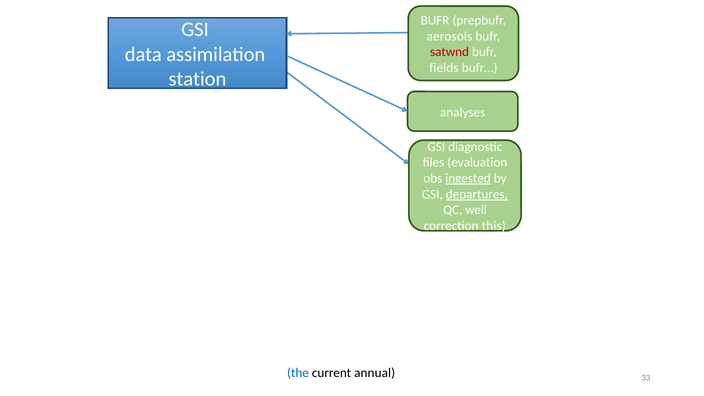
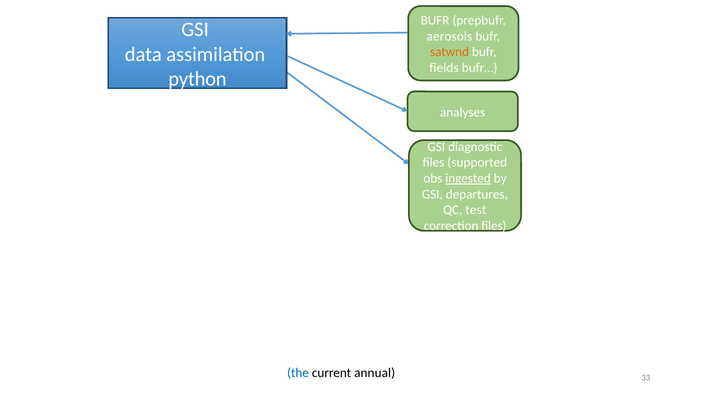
satwnd colour: red -> orange
station: station -> python
evaluation: evaluation -> supported
departures underline: present -> none
well: well -> test
correction this: this -> files
